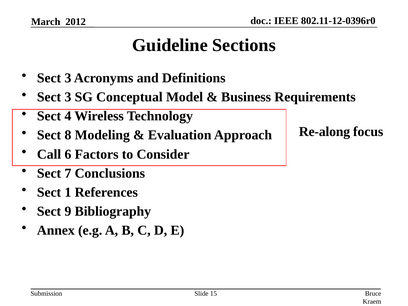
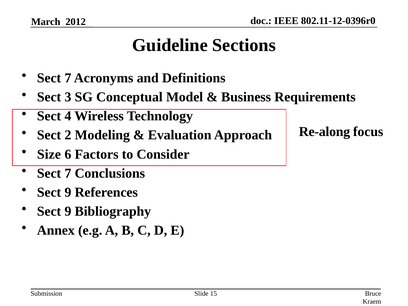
3 at (68, 78): 3 -> 7
8: 8 -> 2
Call: Call -> Size
1 at (68, 192): 1 -> 9
